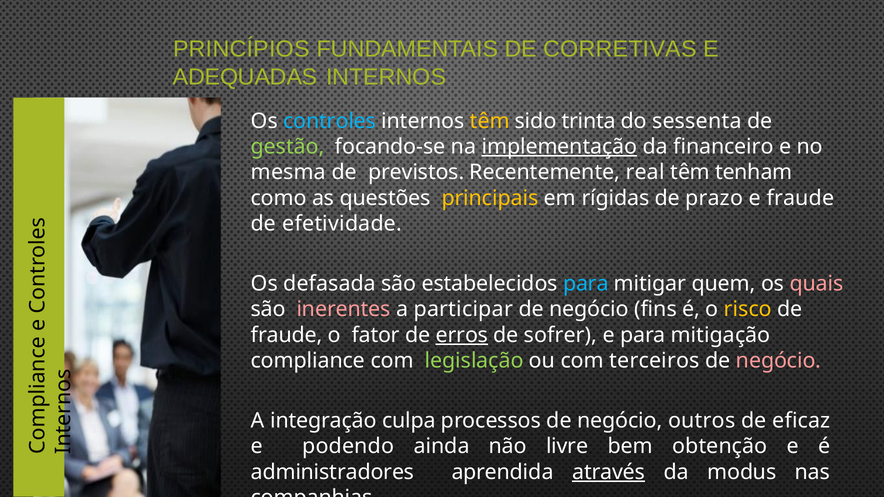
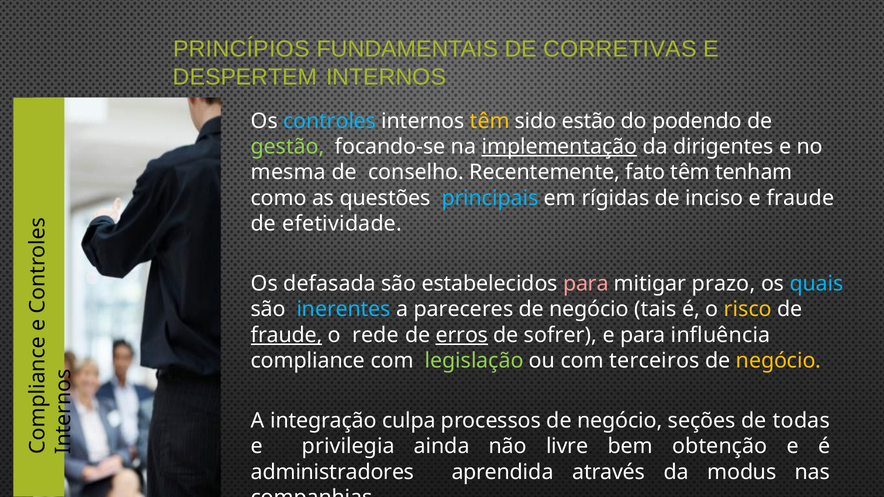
ADEQUADAS: ADEQUADAS -> DESPERTEM
trinta: trinta -> estão
sessenta: sessenta -> podendo
financeiro: financeiro -> dirigentes
previstos: previstos -> conselho
real: real -> fato
principais colour: yellow -> light blue
prazo: prazo -> inciso
para at (586, 284) colour: light blue -> pink
quem: quem -> prazo
quais colour: pink -> light blue
inerentes colour: pink -> light blue
participar: participar -> pareceres
fins: fins -> tais
fraude at (287, 335) underline: none -> present
fator: fator -> rede
mitigação: mitigação -> influência
negócio at (779, 361) colour: pink -> yellow
outros: outros -> seções
eficaz: eficaz -> todas
podendo: podendo -> privilegia
através underline: present -> none
